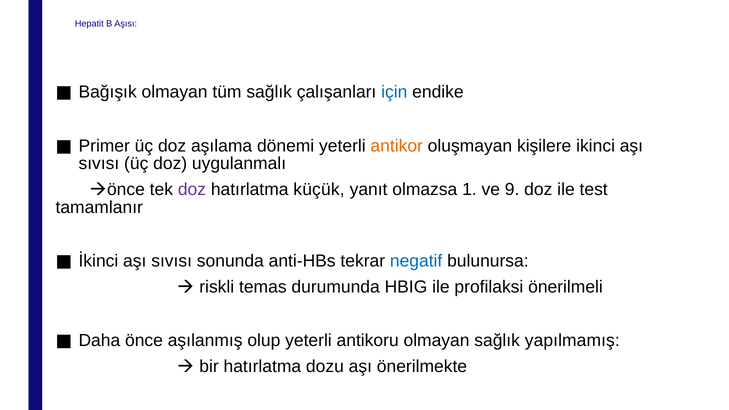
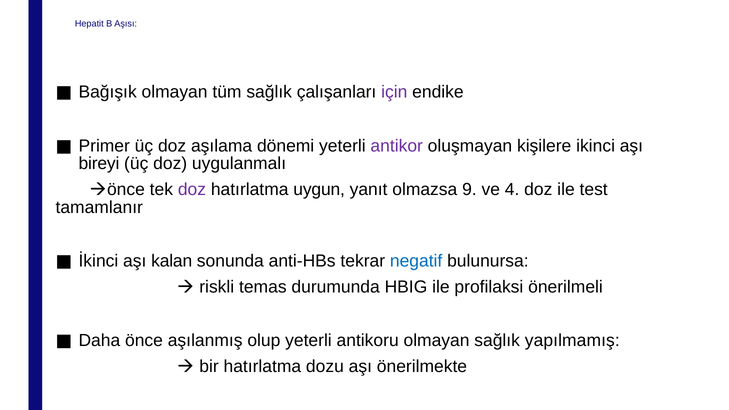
için colour: blue -> purple
antikor colour: orange -> purple
sıvısı at (99, 164): sıvısı -> bireyi
küçük: küçük -> uygun
1: 1 -> 9
9: 9 -> 4
İkinci aşı sıvısı: sıvısı -> kalan
